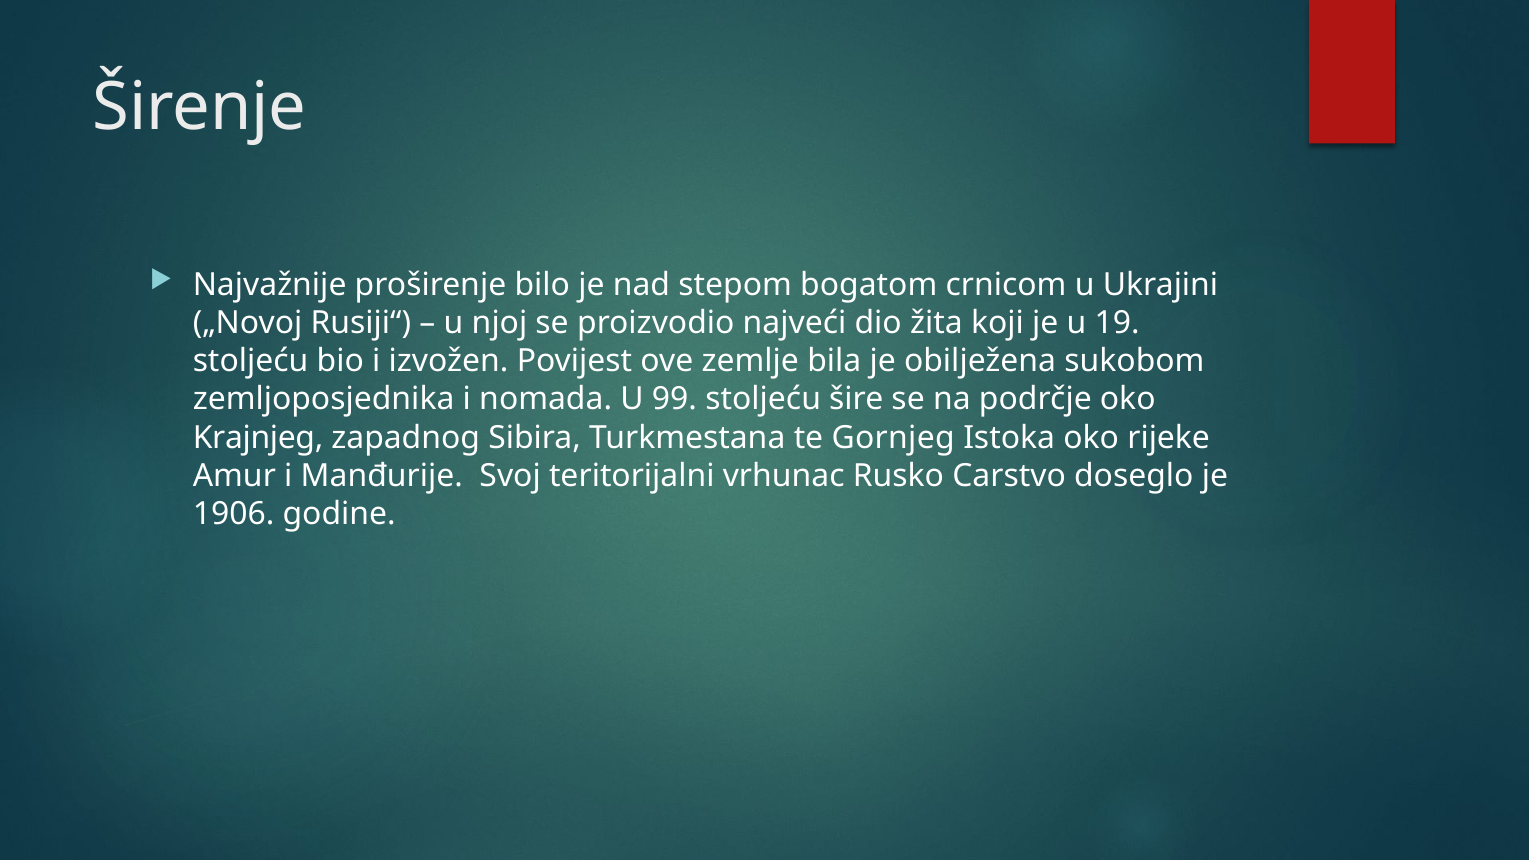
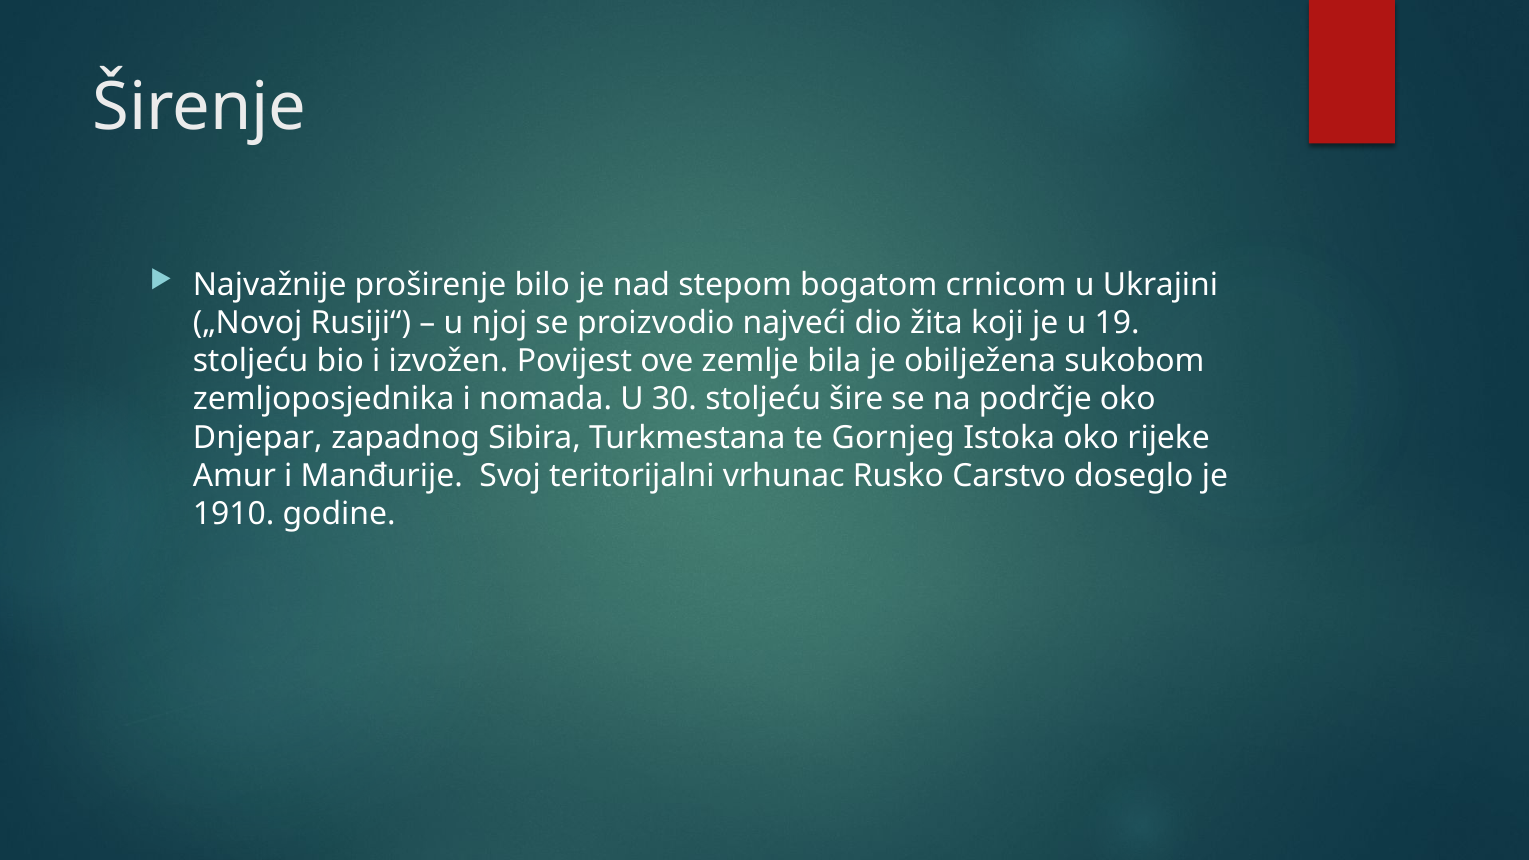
99: 99 -> 30
Krajnjeg: Krajnjeg -> Dnjepar
1906: 1906 -> 1910
